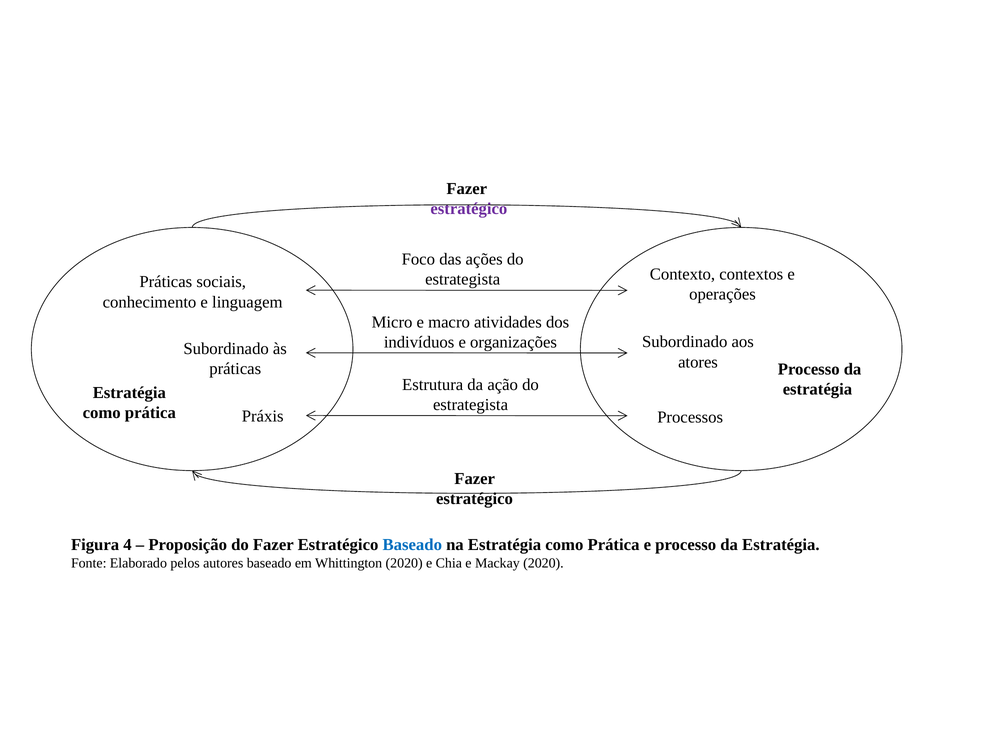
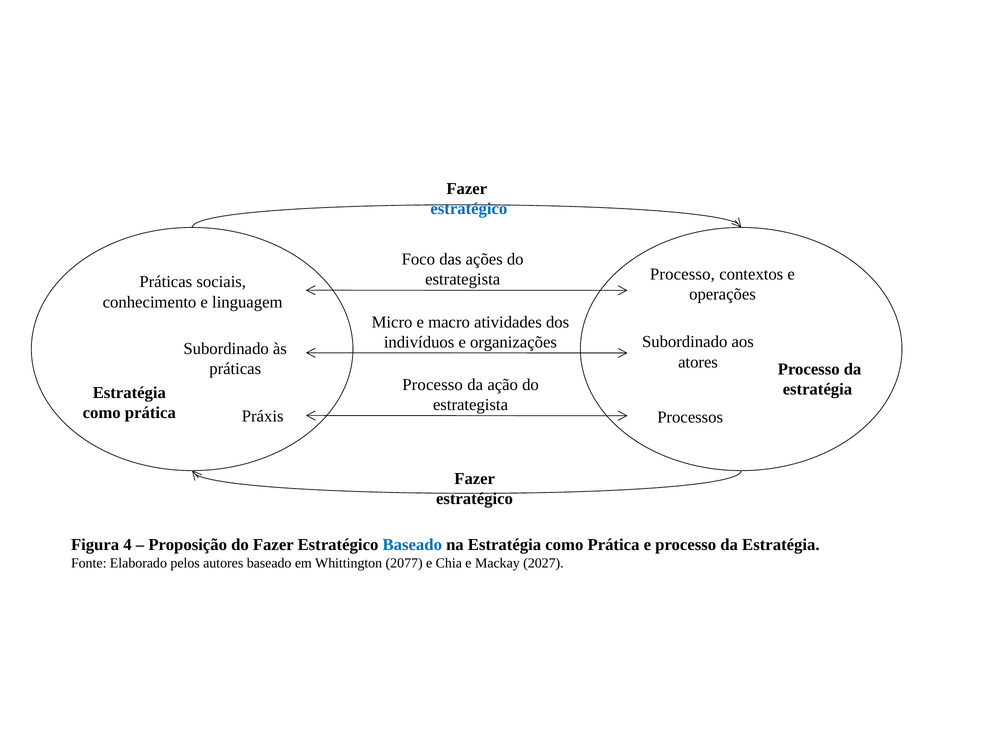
estratégico at (469, 209) colour: purple -> blue
Contexto at (682, 274): Contexto -> Processo
Estrutura at (433, 385): Estrutura -> Processo
Whittington 2020: 2020 -> 2077
Mackay 2020: 2020 -> 2027
